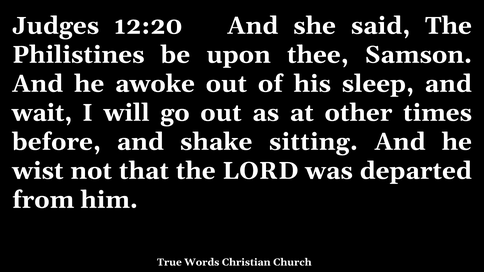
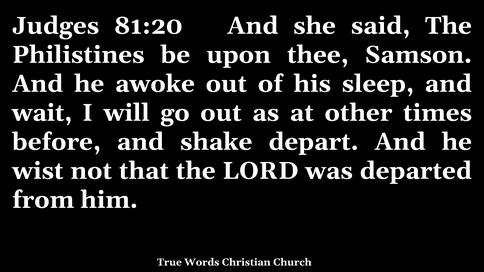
12:20: 12:20 -> 81:20
sitting: sitting -> depart
